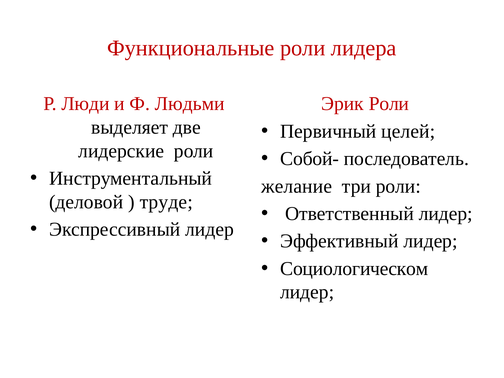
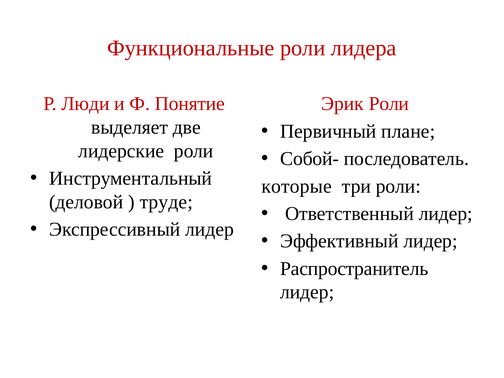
Людьми: Людьми -> Понятие
целей: целей -> плане
желание: желание -> которые
Социологическом: Социологическом -> Распространитель
